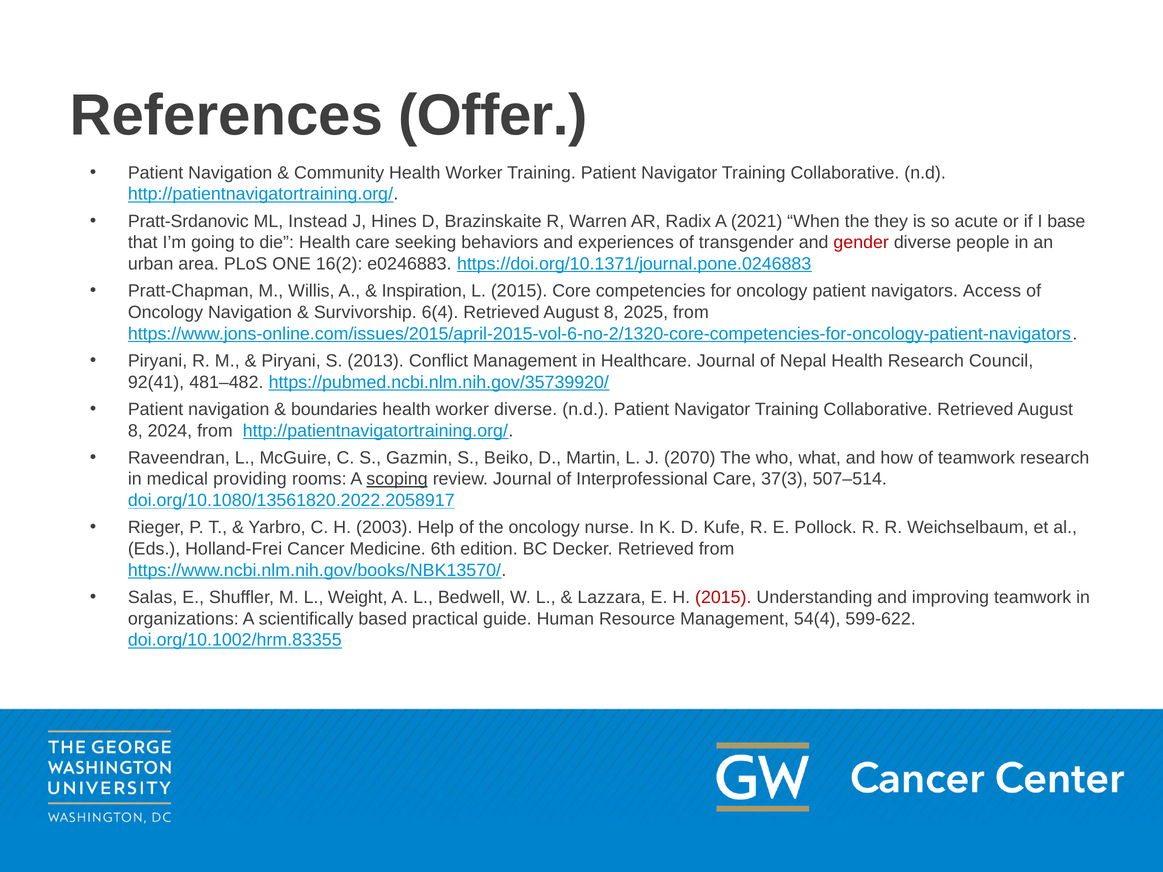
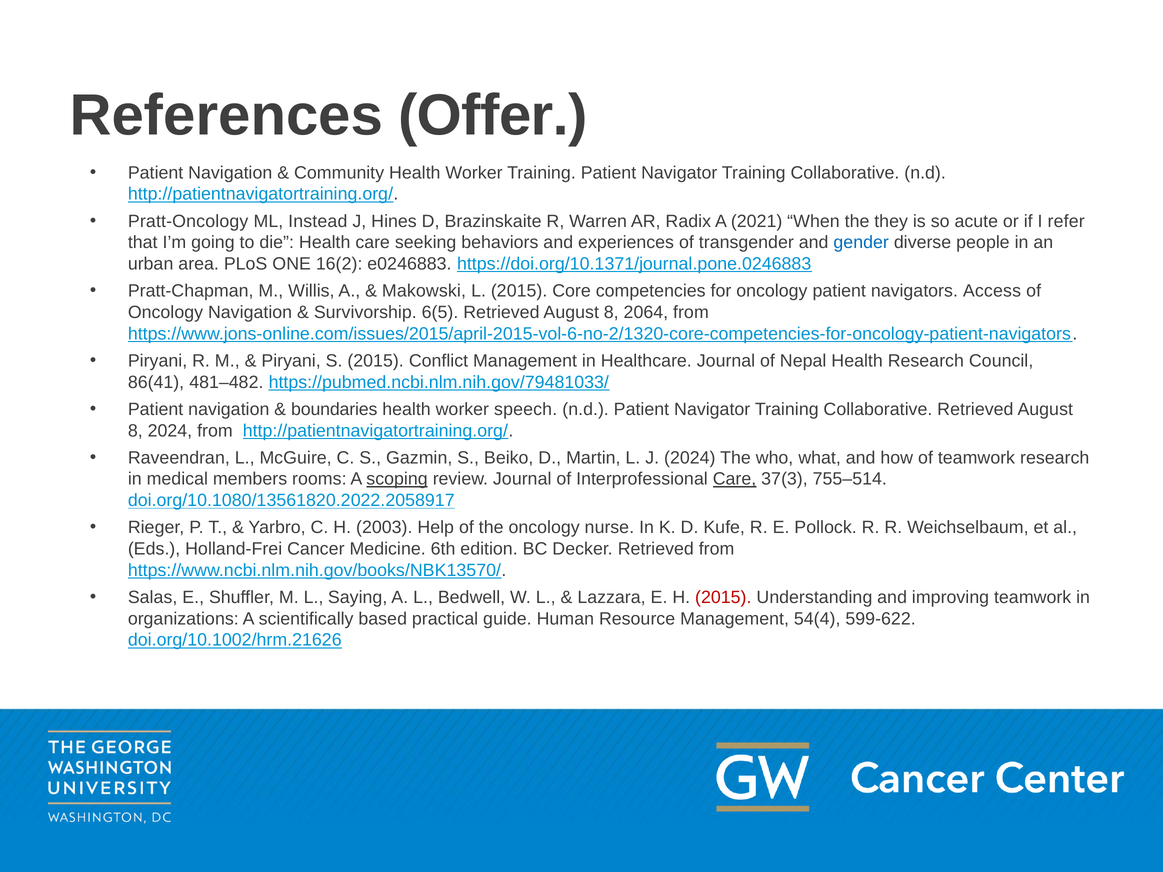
Pratt-Srdanovic: Pratt-Srdanovic -> Pratt-Oncology
base: base -> refer
gender colour: red -> blue
Inspiration: Inspiration -> Makowski
6(4: 6(4 -> 6(5
2025: 2025 -> 2064
S 2013: 2013 -> 2015
92(41: 92(41 -> 86(41
https://pubmed.ncbi.nlm.nih.gov/35739920/: https://pubmed.ncbi.nlm.nih.gov/35739920/ -> https://pubmed.ncbi.nlm.nih.gov/79481033/
worker diverse: diverse -> speech
J 2070: 2070 -> 2024
providing: providing -> members
Care at (735, 479) underline: none -> present
507–514: 507–514 -> 755–514
Weight: Weight -> Saying
doi.org/10.1002/hrm.83355: doi.org/10.1002/hrm.83355 -> doi.org/10.1002/hrm.21626
